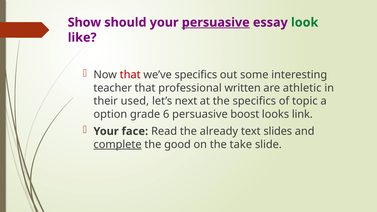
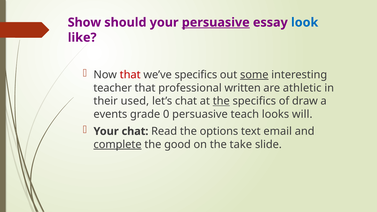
look colour: green -> blue
some underline: none -> present
let’s next: next -> chat
the at (221, 101) underline: none -> present
topic: topic -> draw
option: option -> events
6: 6 -> 0
boost: boost -> teach
link: link -> will
Your face: face -> chat
already: already -> options
slides: slides -> email
